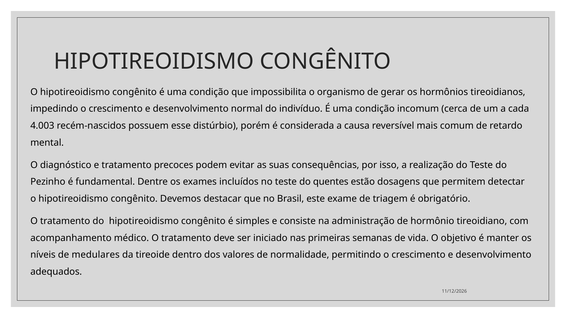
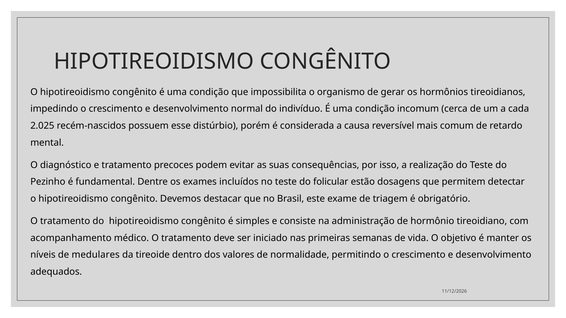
4.003: 4.003 -> 2.025
quentes: quentes -> folicular
